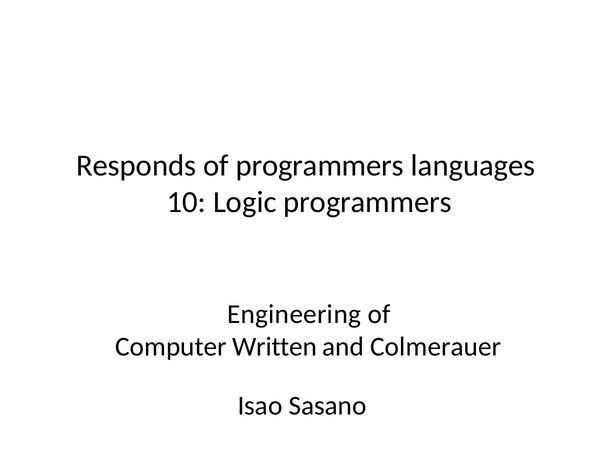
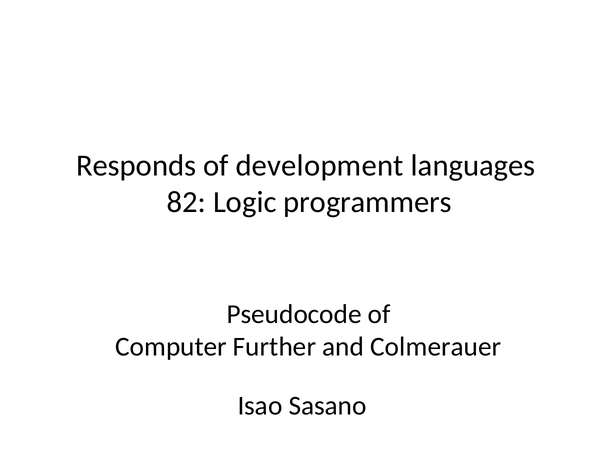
of programmers: programmers -> development
10: 10 -> 82
Engineering: Engineering -> Pseudocode
Written: Written -> Further
